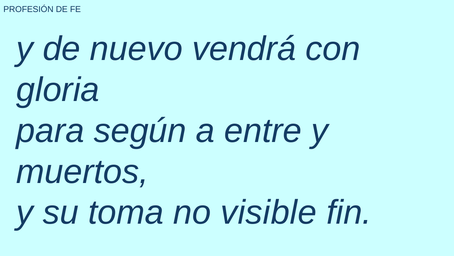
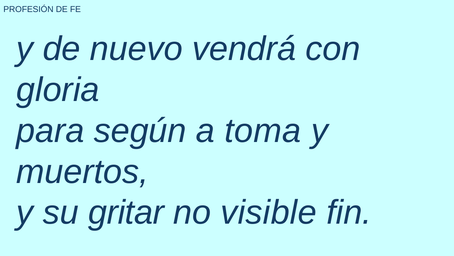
entre: entre -> toma
toma: toma -> gritar
